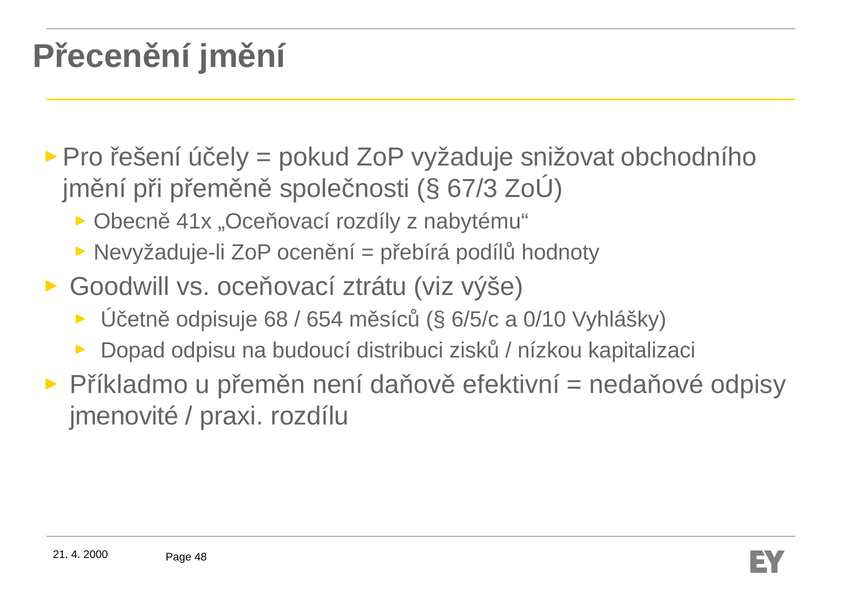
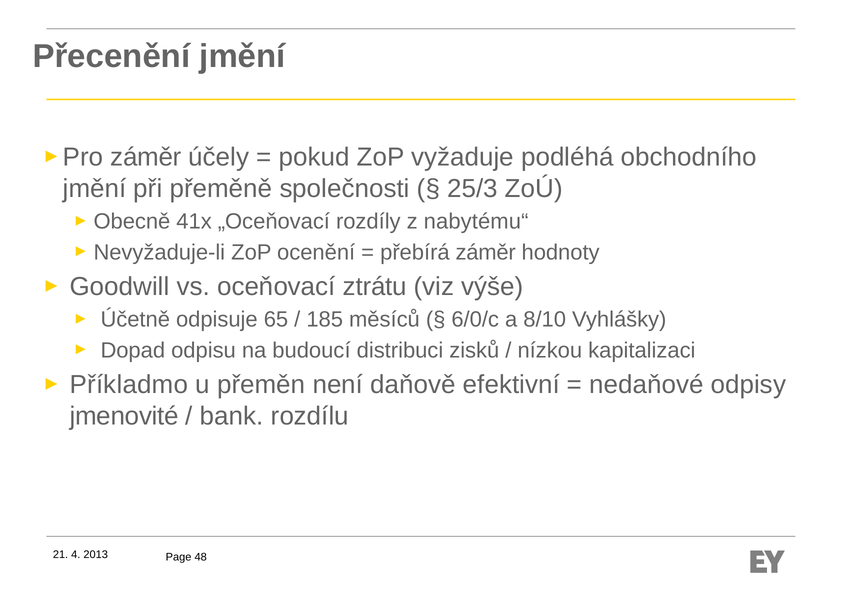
řešení at (146, 157): řešení -> záměr
snižovat: snižovat -> podléhá
67/3: 67/3 -> 25/3
přebírá podílů: podílů -> záměr
68: 68 -> 65
654: 654 -> 185
6/5/c: 6/5/c -> 6/0/c
0/10: 0/10 -> 8/10
praxi: praxi -> bank
2000: 2000 -> 2013
